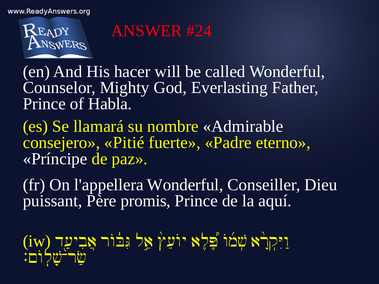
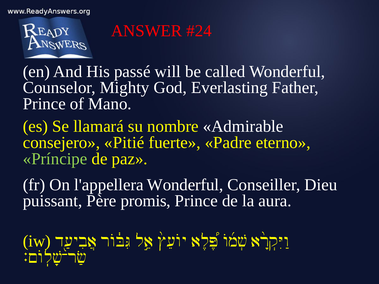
hacer: hacer -> passé
Habla: Habla -> Mano
Príncipe colour: white -> light green
aquí: aquí -> aura
